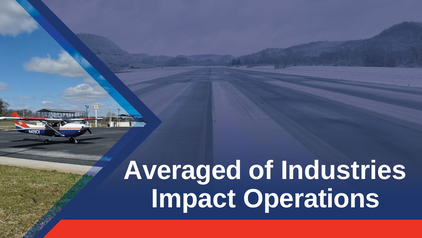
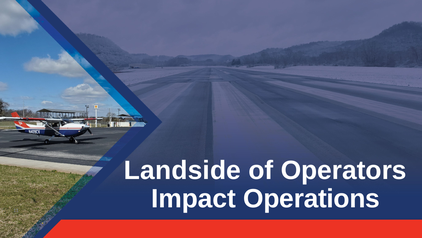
Averaged: Averaged -> Landside
Industries: Industries -> Operators
